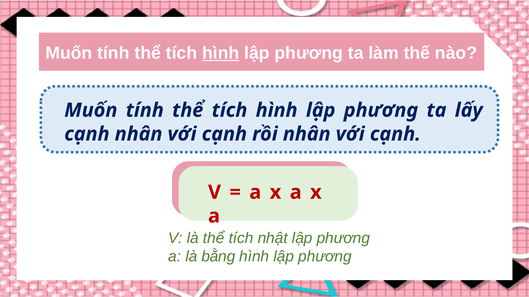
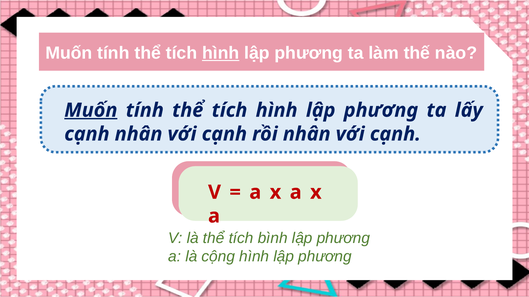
Muốn at (91, 110) underline: none -> present
nhật: nhật -> bình
bằng: bằng -> cộng
